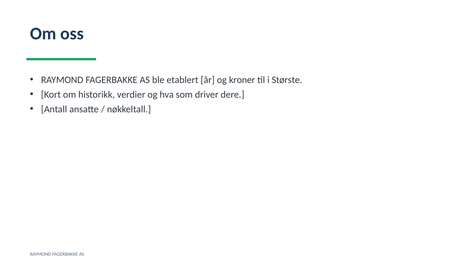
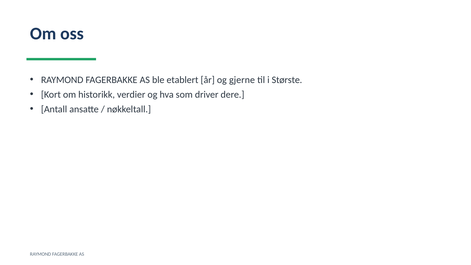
kroner: kroner -> gjerne
